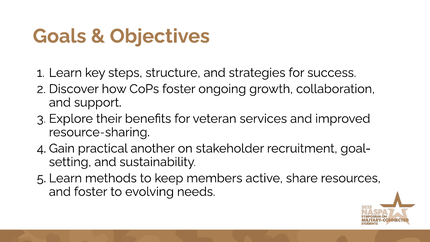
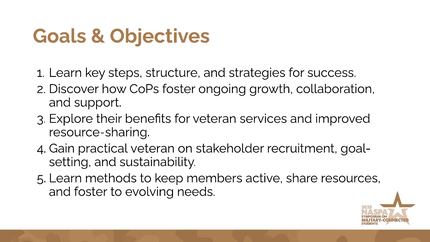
practical another: another -> veteran
